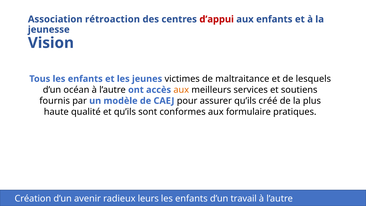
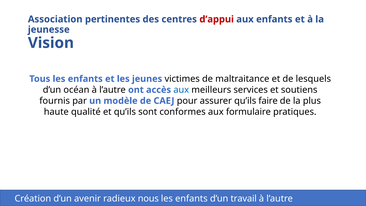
rétroaction: rétroaction -> pertinentes
aux at (181, 90) colour: orange -> blue
créé: créé -> faire
leurs: leurs -> nous
